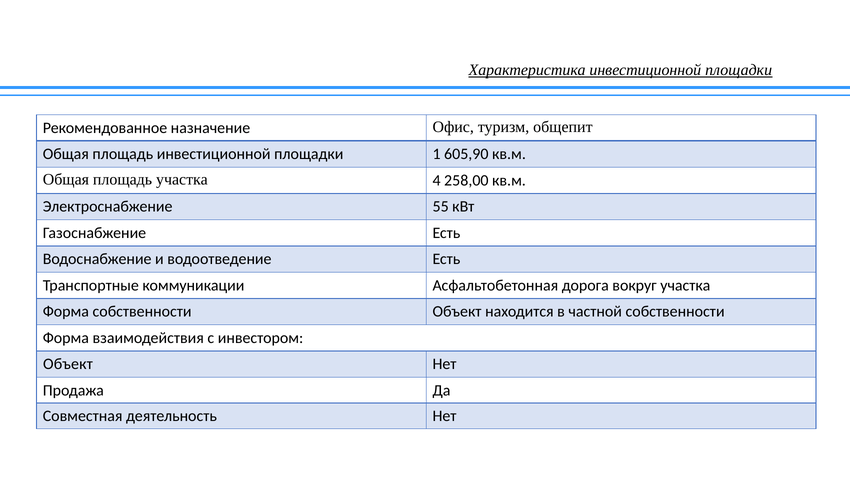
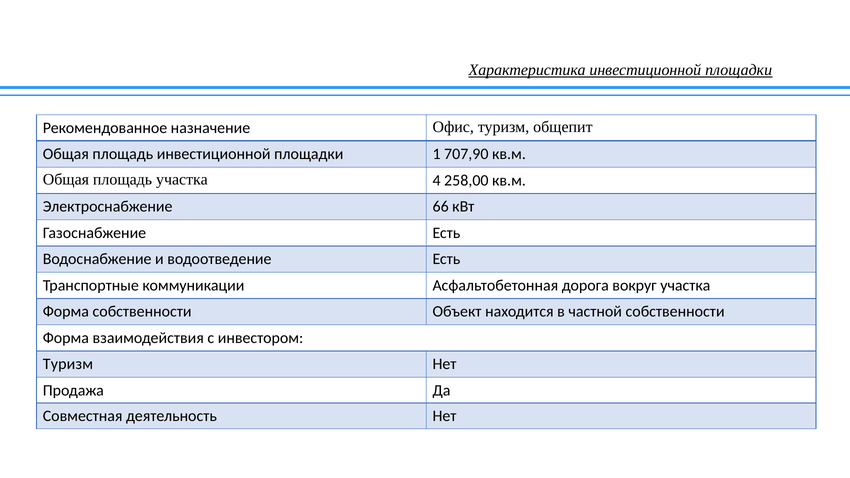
605,90: 605,90 -> 707,90
55: 55 -> 66
Объект at (68, 364): Объект -> Туризм
